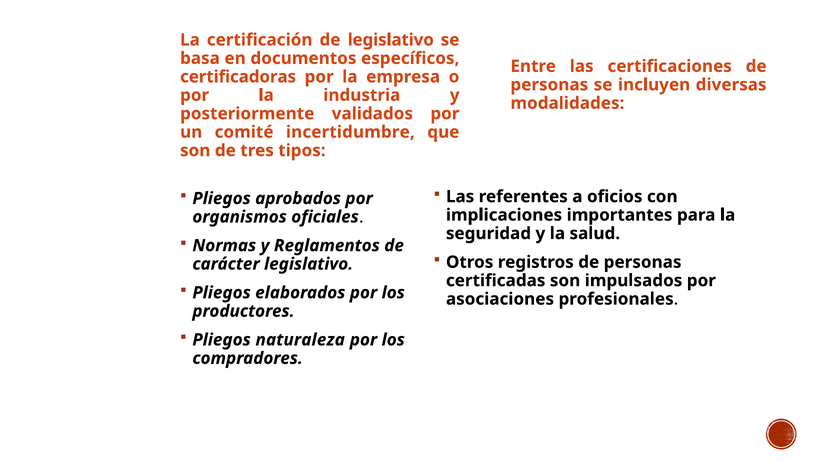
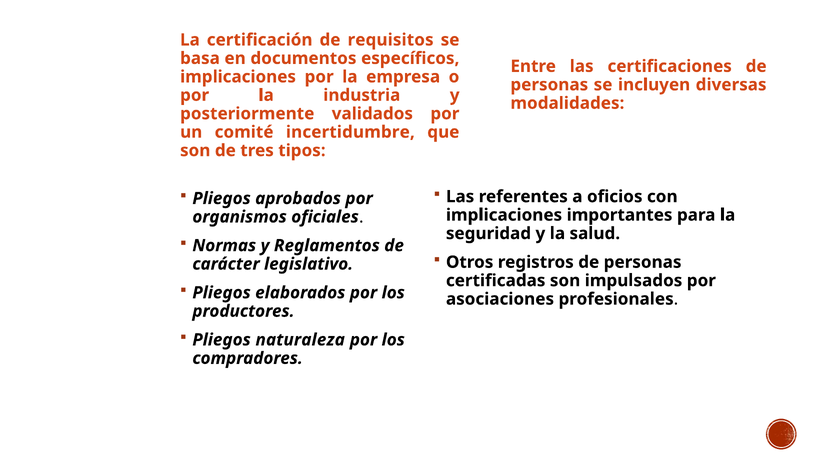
de legislativo: legislativo -> requisitos
certificadoras at (238, 77): certificadoras -> implicaciones
